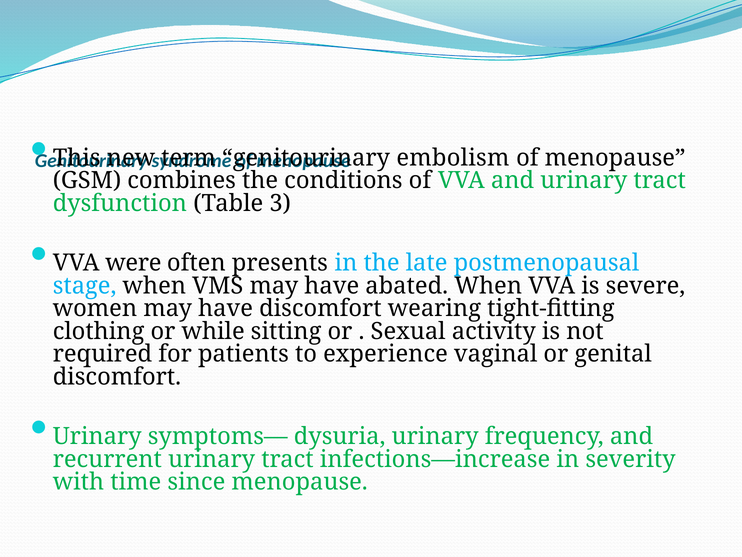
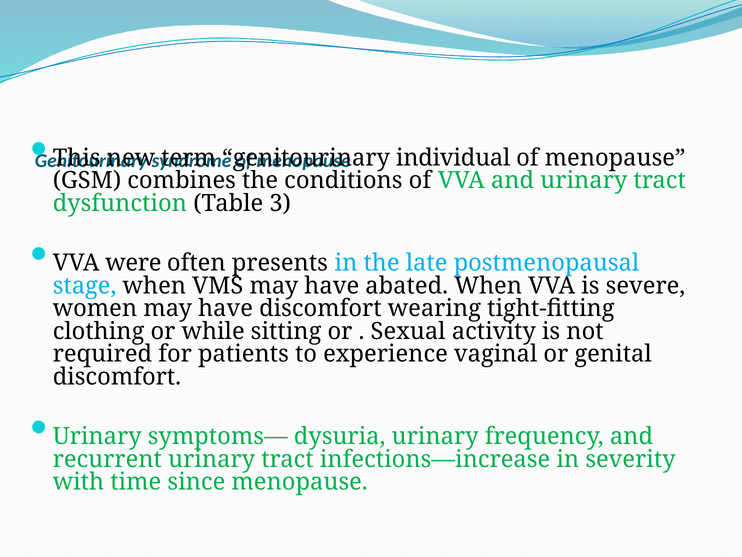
embolism: embolism -> individual
